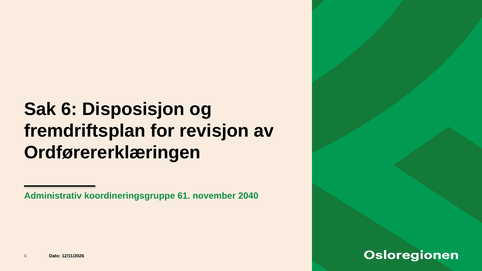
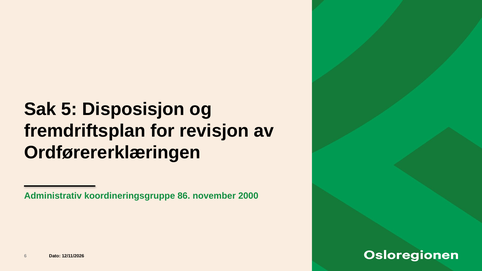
Sak 6: 6 -> 5
61: 61 -> 86
2040: 2040 -> 2000
